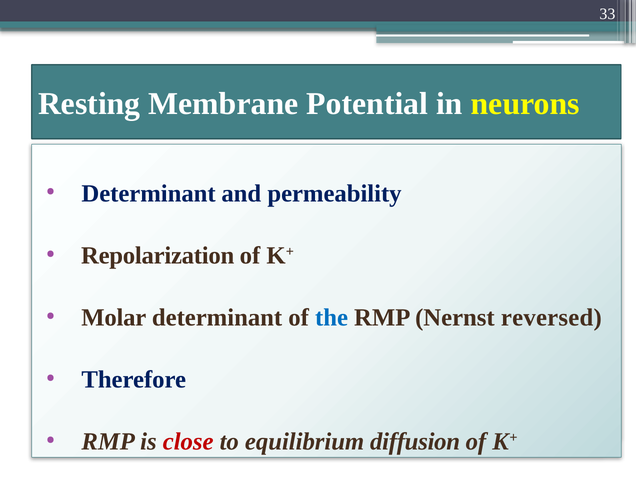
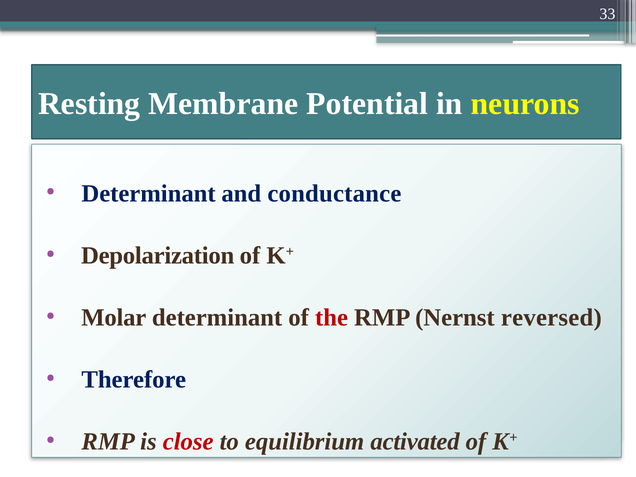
permeability: permeability -> conductance
Repolarization: Repolarization -> Depolarization
the colour: blue -> red
diffusion: diffusion -> activated
